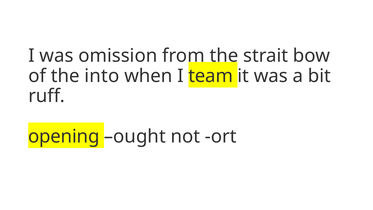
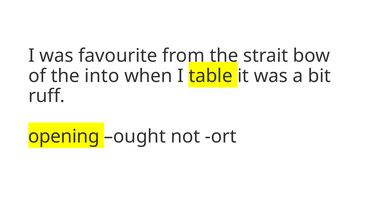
omission: omission -> favourite
team: team -> table
